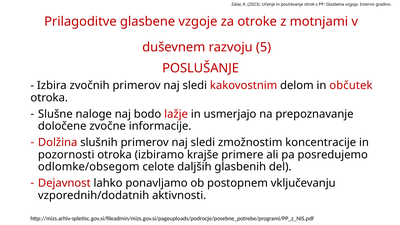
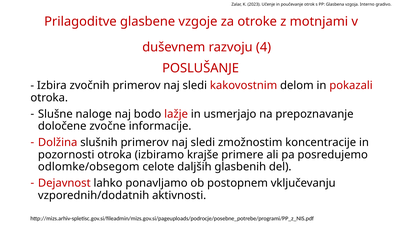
5: 5 -> 4
občutek: občutek -> pokazali
